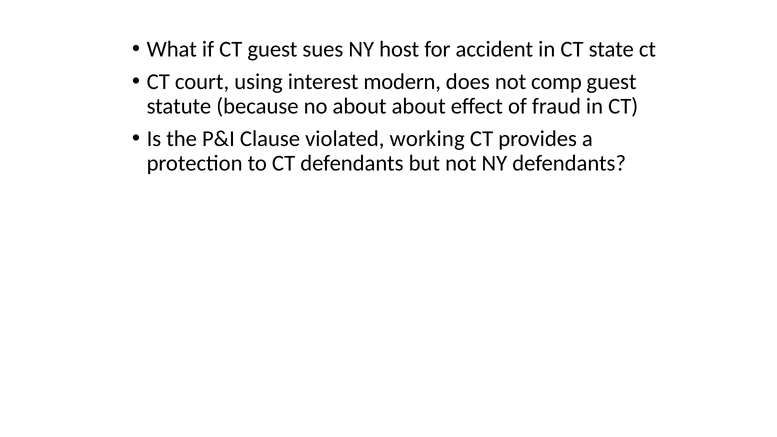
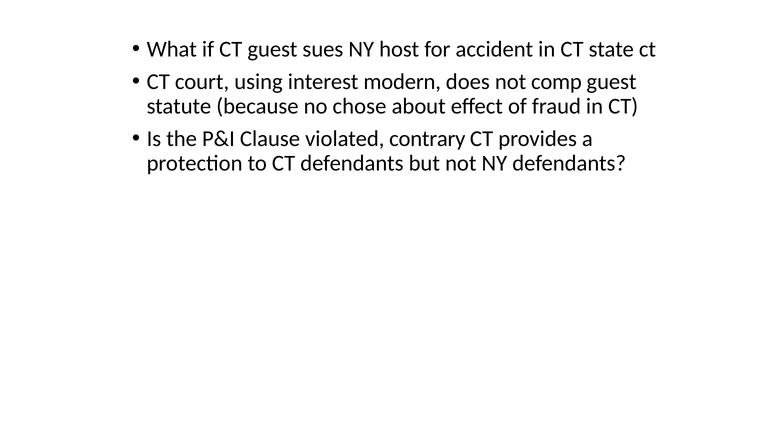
no about: about -> chose
working: working -> contrary
